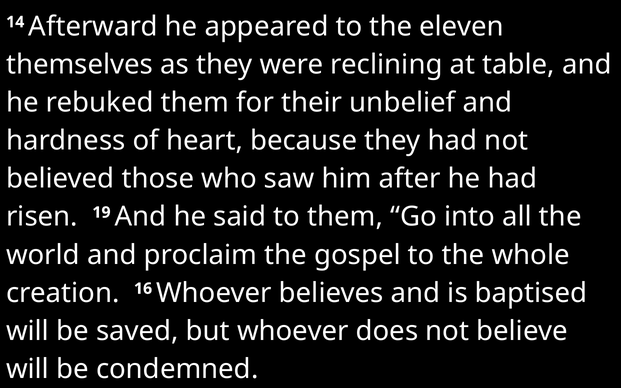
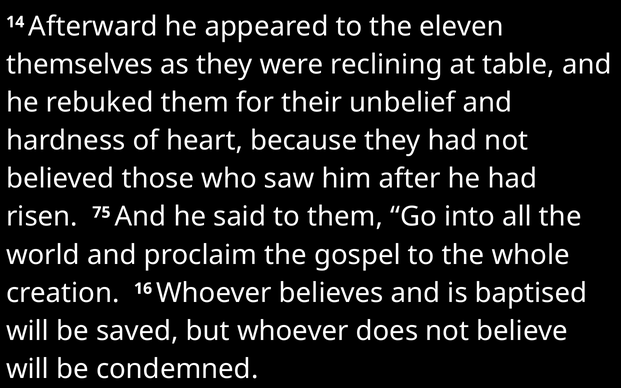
19: 19 -> 75
